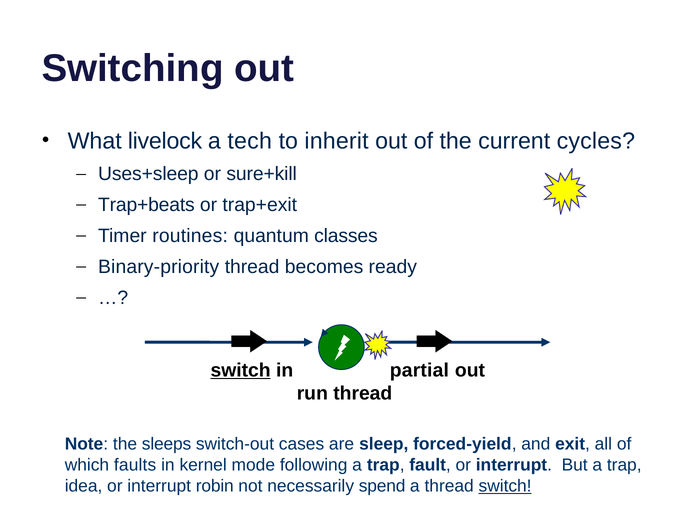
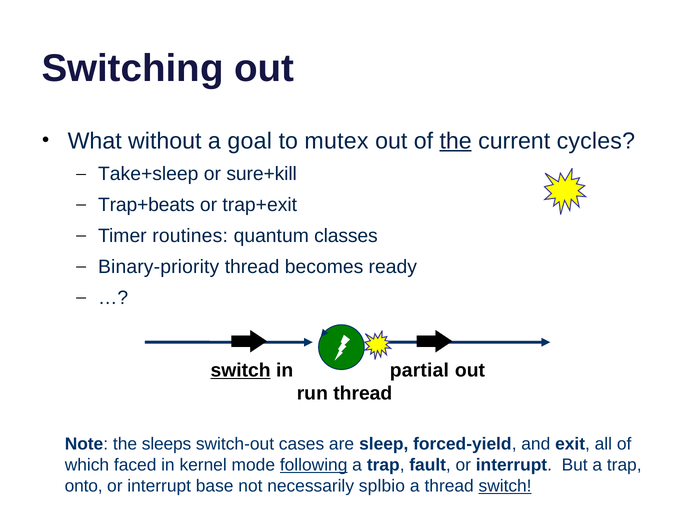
livelock: livelock -> without
tech: tech -> goal
inherit: inherit -> mutex
the at (456, 141) underline: none -> present
Uses+sleep: Uses+sleep -> Take+sleep
faults: faults -> faced
following underline: none -> present
idea: idea -> onto
robin: robin -> base
spend: spend -> splbio
